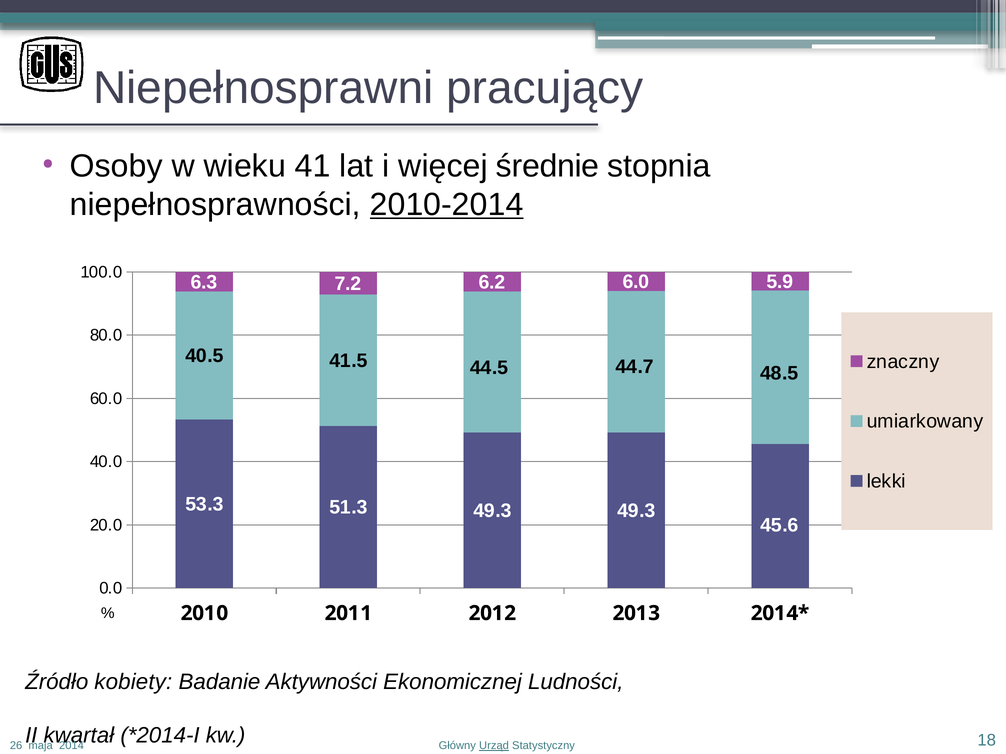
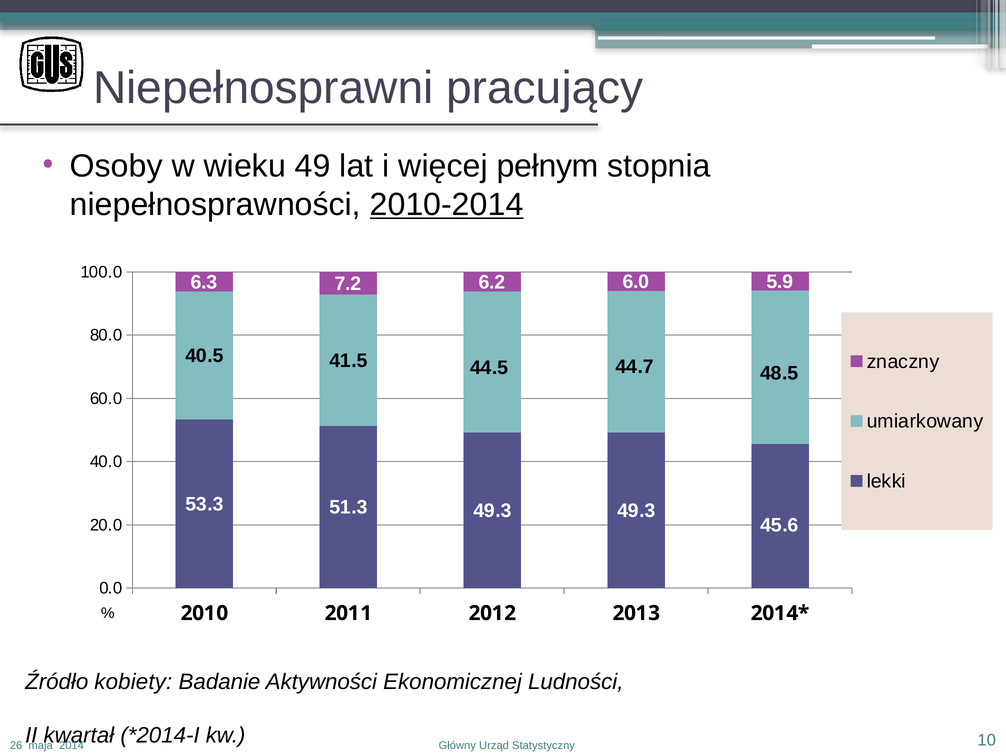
41: 41 -> 49
średnie: średnie -> pełnym
Urząd underline: present -> none
18: 18 -> 10
